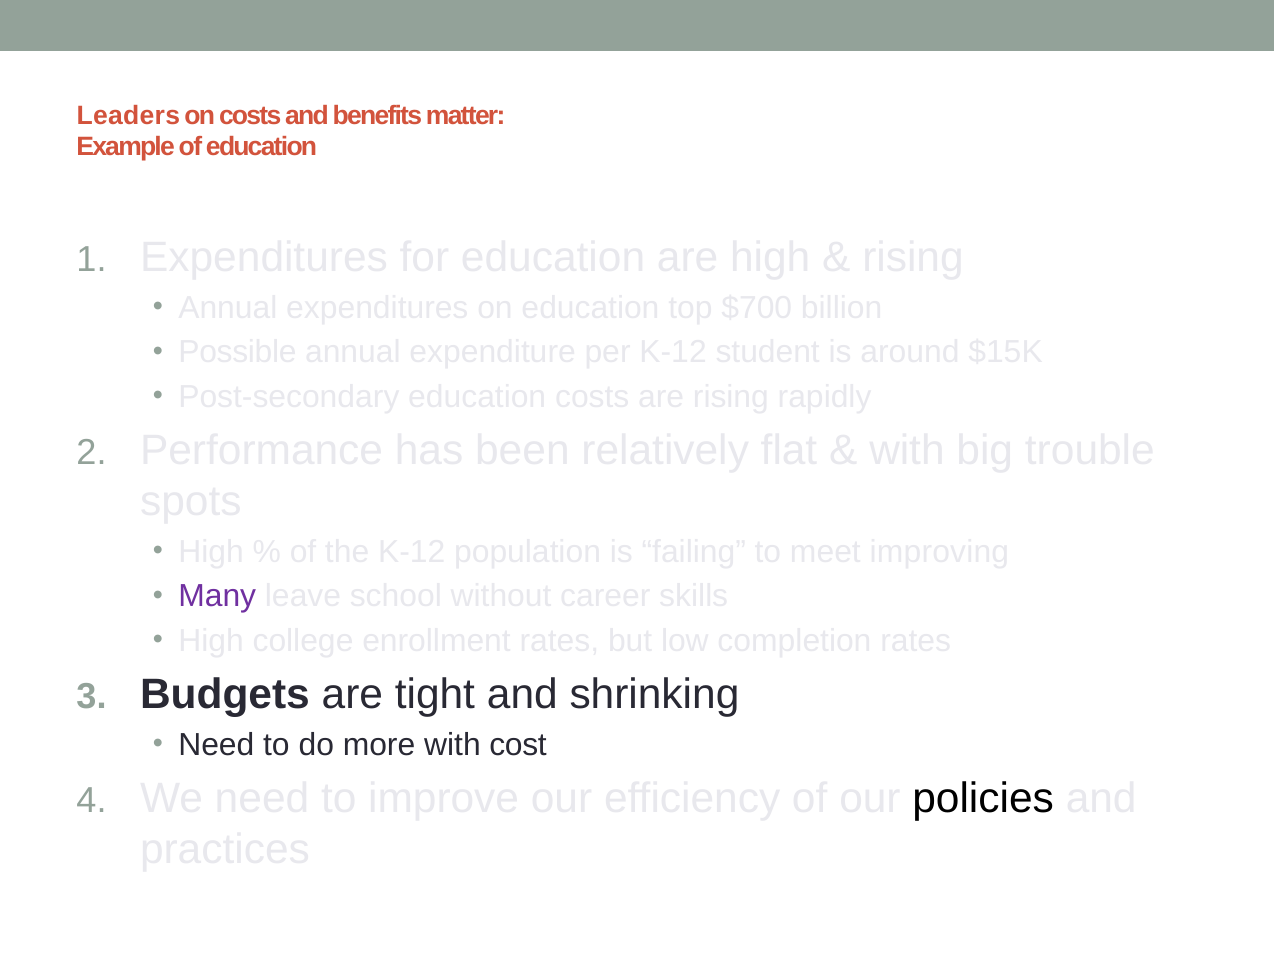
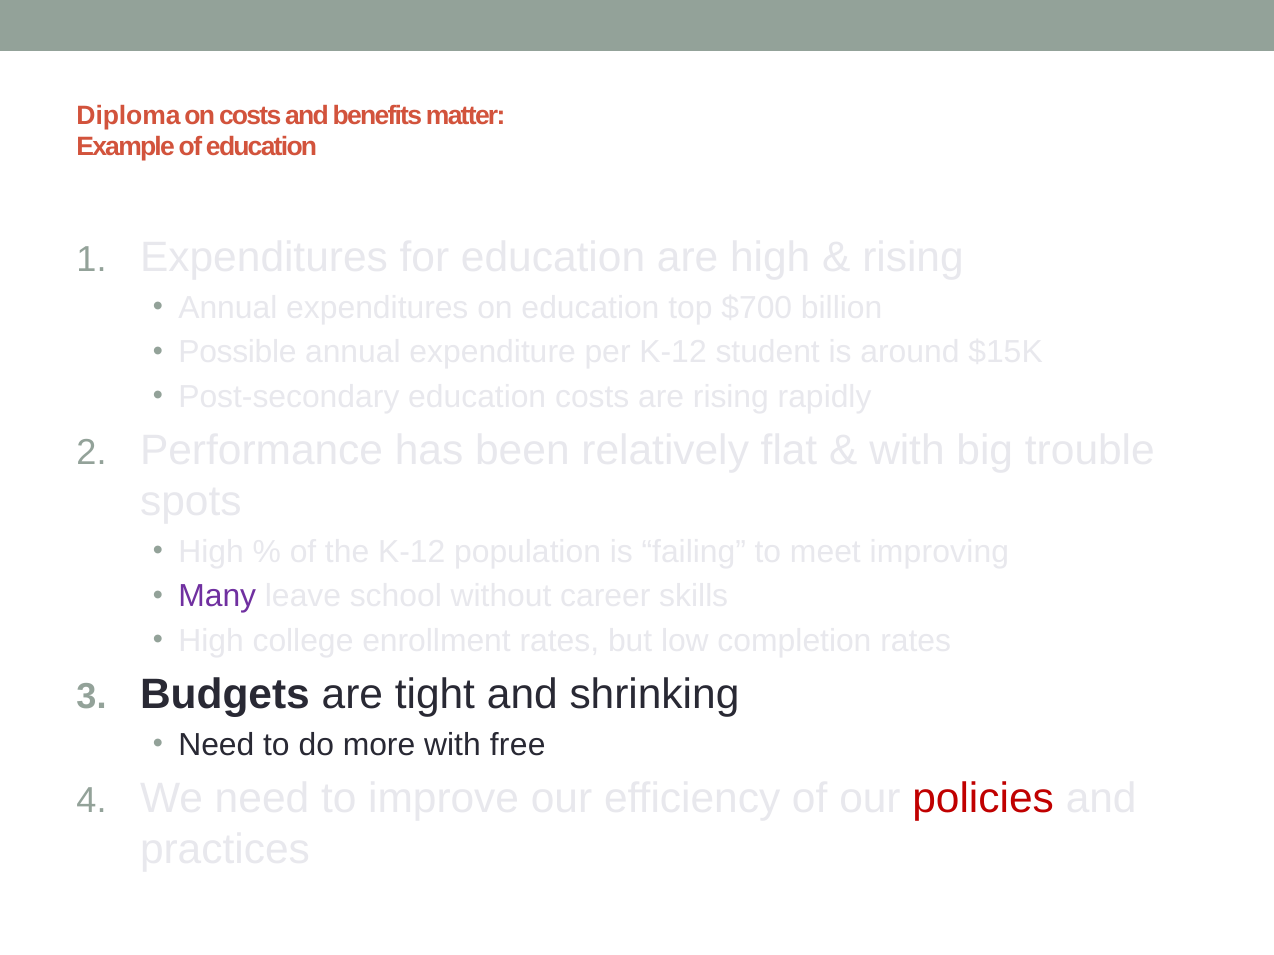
Leaders: Leaders -> Diploma
cost: cost -> free
policies colour: black -> red
